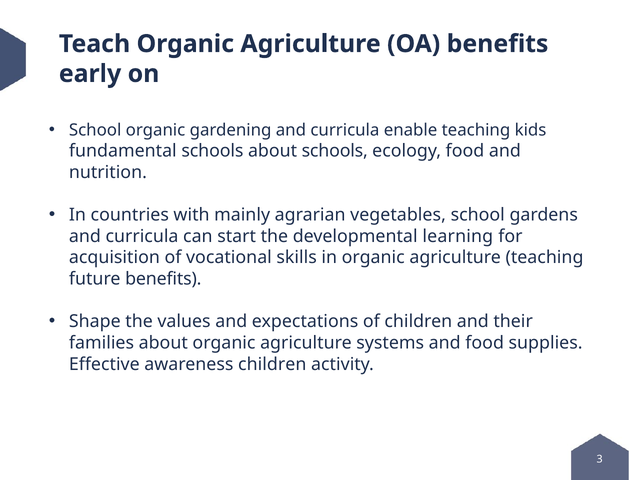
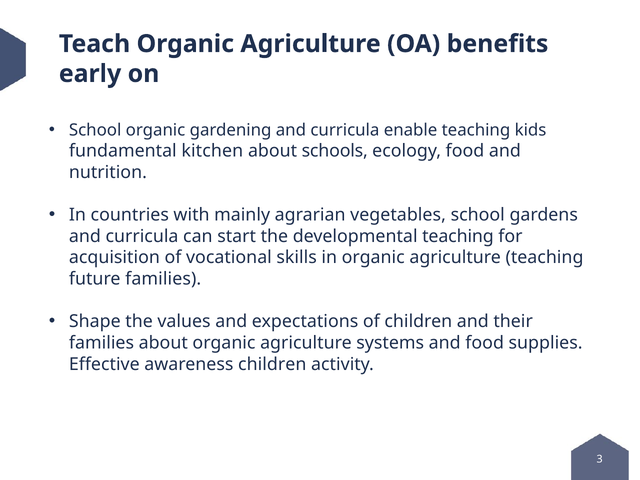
fundamental schools: schools -> kitchen
developmental learning: learning -> teaching
future benefits: benefits -> families
